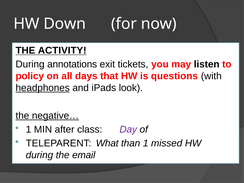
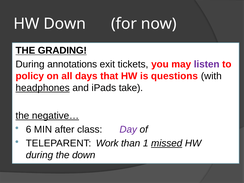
ACTIVITY: ACTIVITY -> GRADING
listen colour: black -> purple
look: look -> take
1 at (29, 129): 1 -> 6
What: What -> Work
missed underline: none -> present
the email: email -> down
